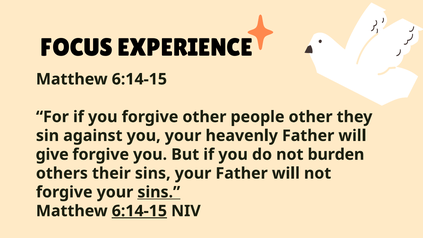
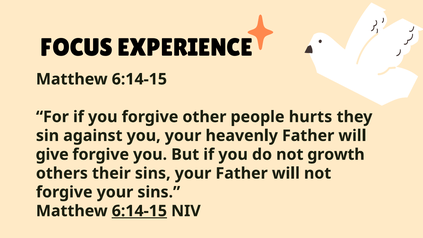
people other: other -> hurts
burden: burden -> growth
sins at (159, 192) underline: present -> none
